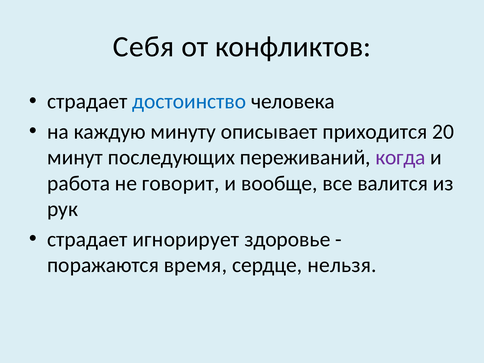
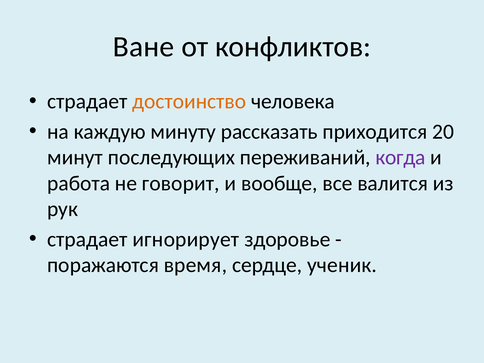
Себя: Себя -> Ване
достоинство colour: blue -> orange
описывает: описывает -> рассказать
нельзя: нельзя -> ученик
